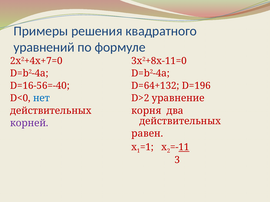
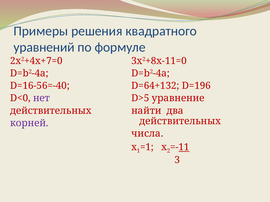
нет colour: blue -> purple
D>2: D>2 -> D>5
корня: корня -> найти
равен: равен -> числа
